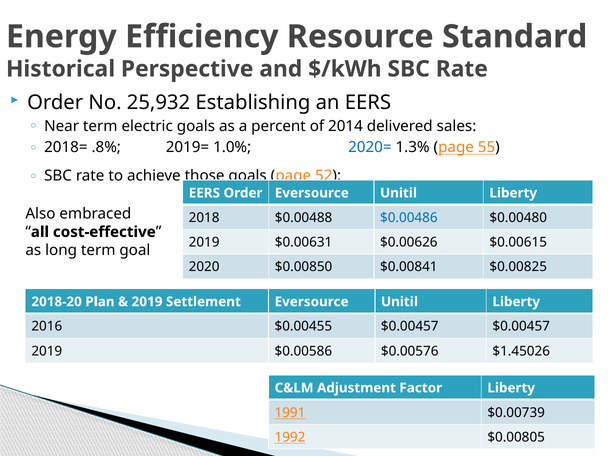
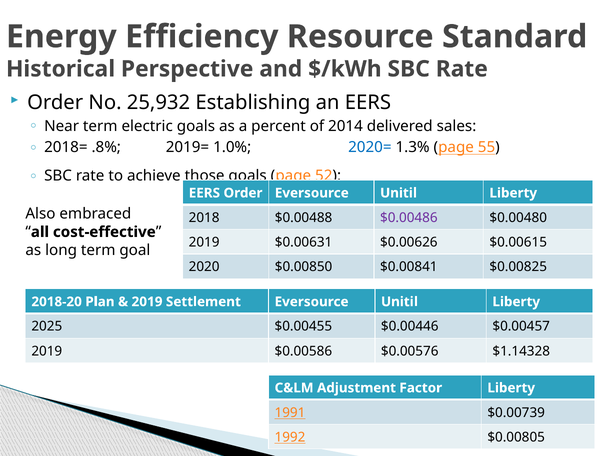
$0.00486 colour: blue -> purple
2016: 2016 -> 2025
$0.00455 $0.00457: $0.00457 -> $0.00446
$1.45026: $1.45026 -> $1.14328
